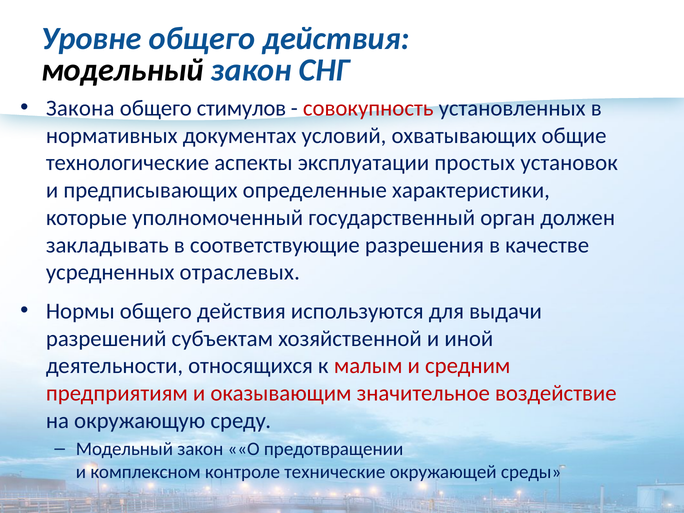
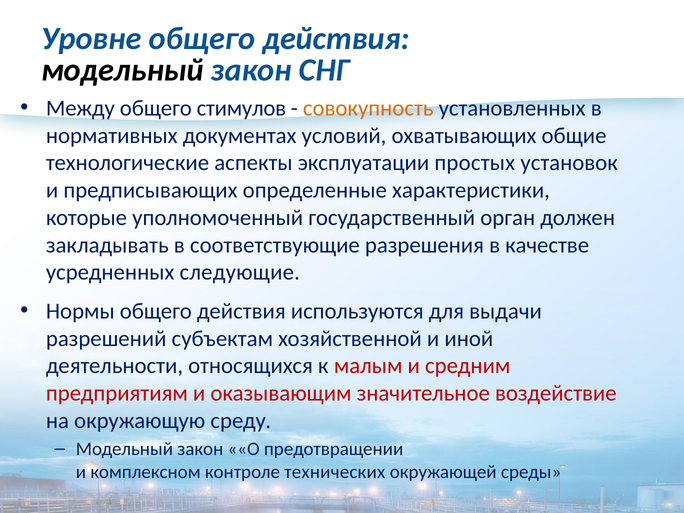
Закона: Закона -> Между
совокупность colour: red -> orange
отраслевых: отраслевых -> следующие
технические: технические -> технических
